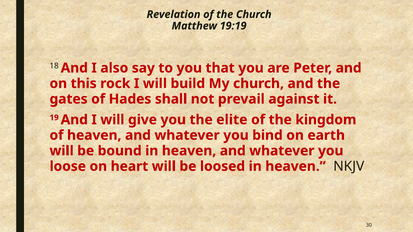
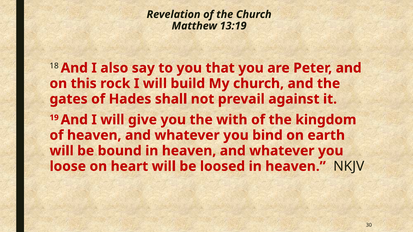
19:19: 19:19 -> 13:19
elite: elite -> with
